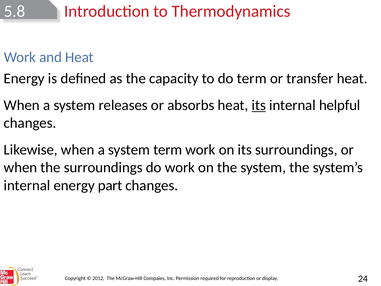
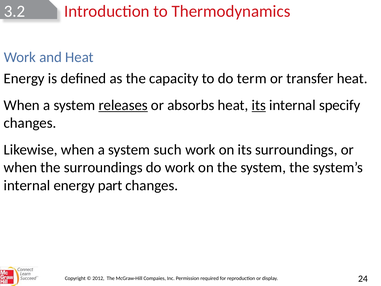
5.8: 5.8 -> 3.2
releases underline: none -> present
helpful: helpful -> specify
system term: term -> such
